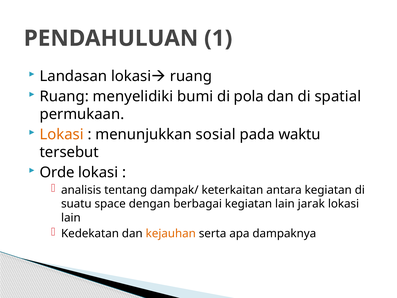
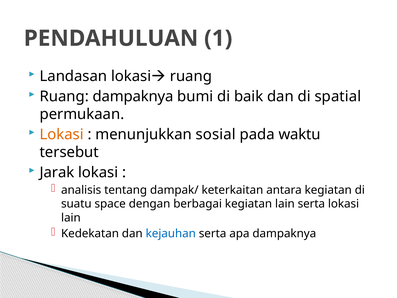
Ruang menyelidiki: menyelidiki -> dampaknya
pola: pola -> baik
Orde: Orde -> Jarak
lain jarak: jarak -> serta
kejauhan colour: orange -> blue
